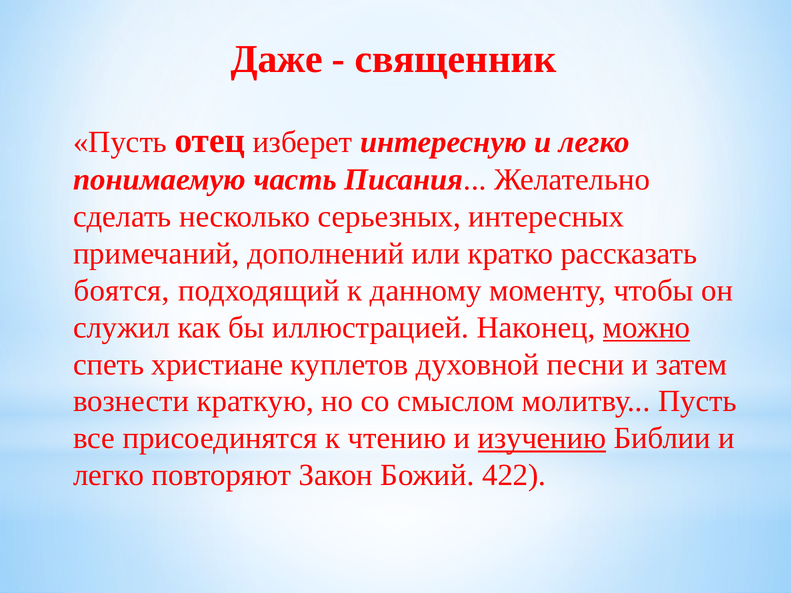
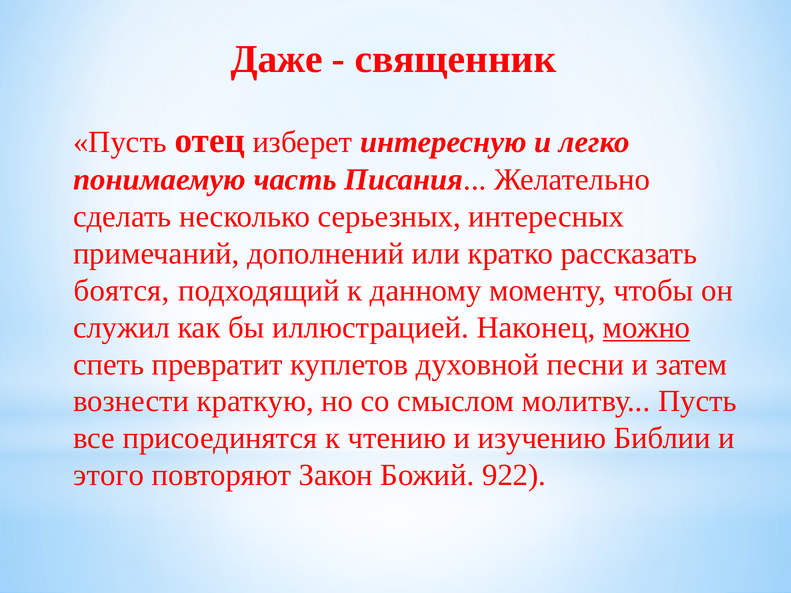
христиане: христиане -> превратит
изучению underline: present -> none
легко at (109, 475): легко -> этого
422: 422 -> 922
